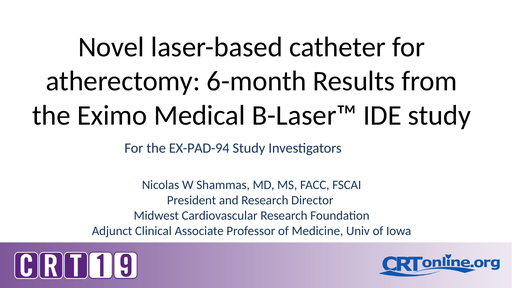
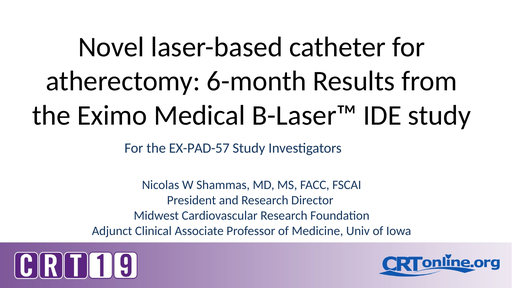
EX-PAD-94: EX-PAD-94 -> EX-PAD-57
